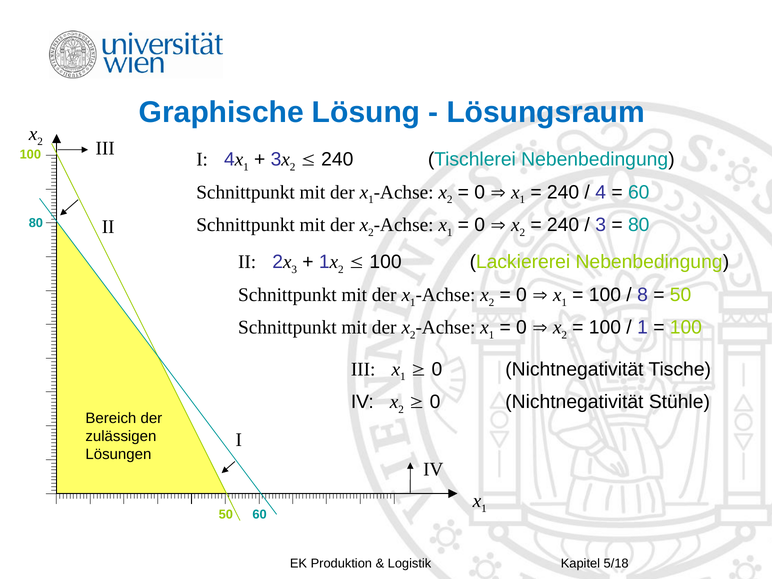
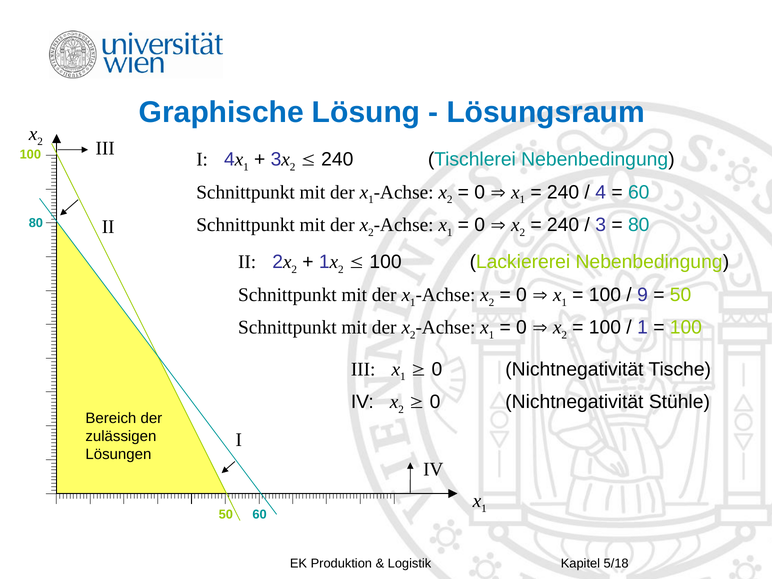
3 at (294, 270): 3 -> 2
8: 8 -> 9
